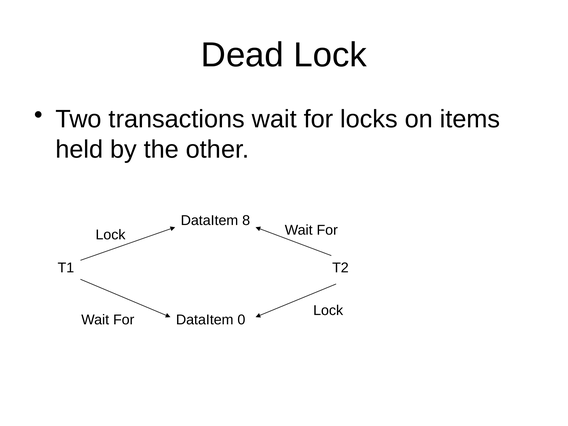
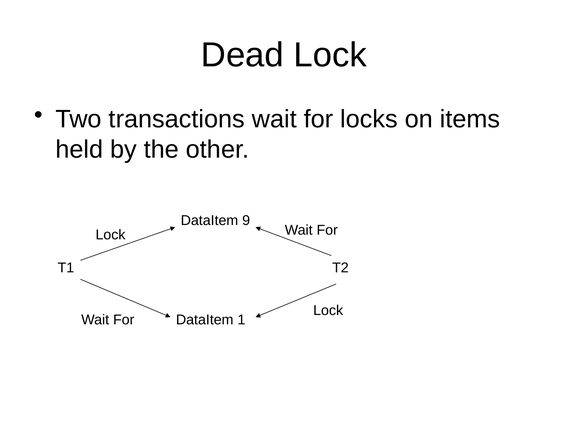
8: 8 -> 9
0: 0 -> 1
